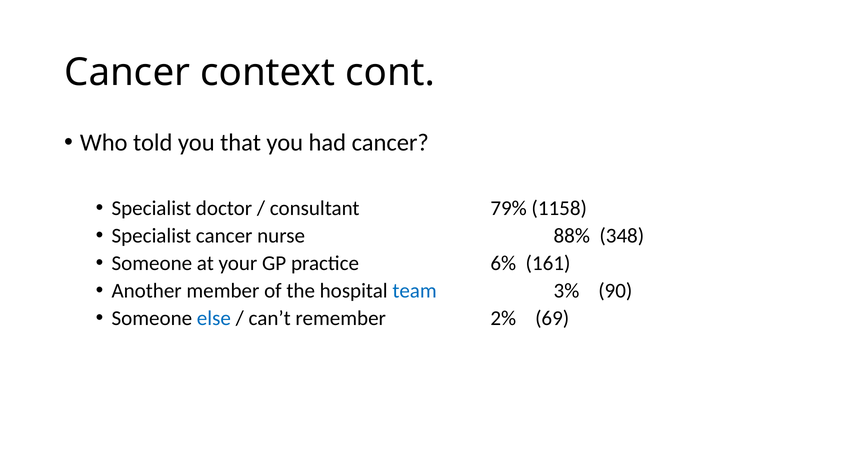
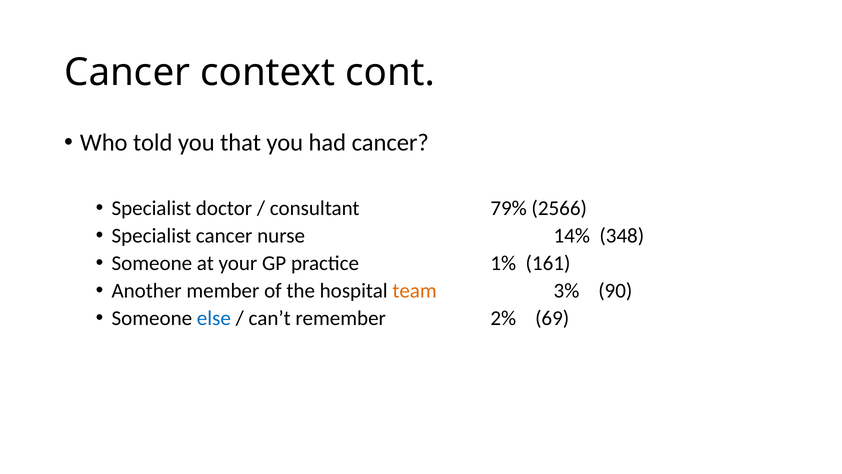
1158: 1158 -> 2566
88%: 88% -> 14%
6%: 6% -> 1%
team colour: blue -> orange
